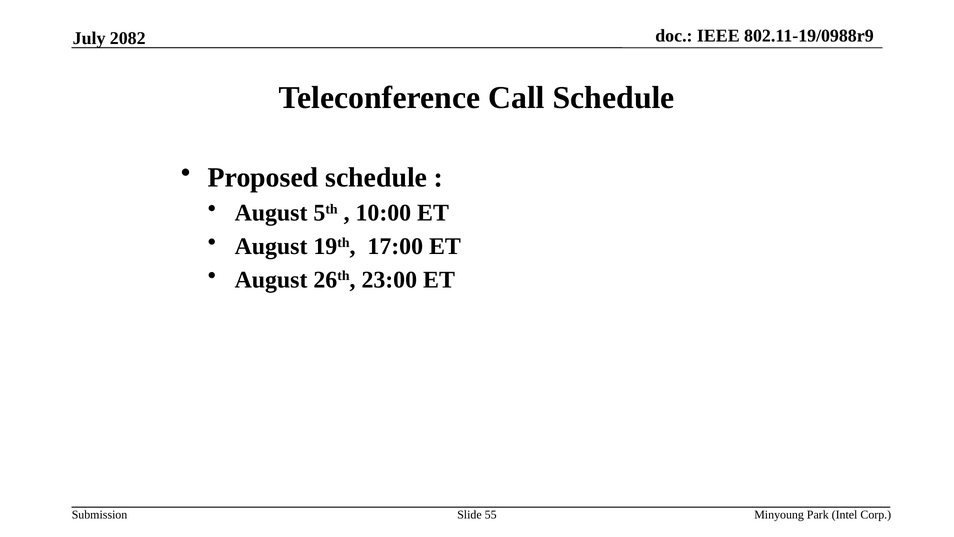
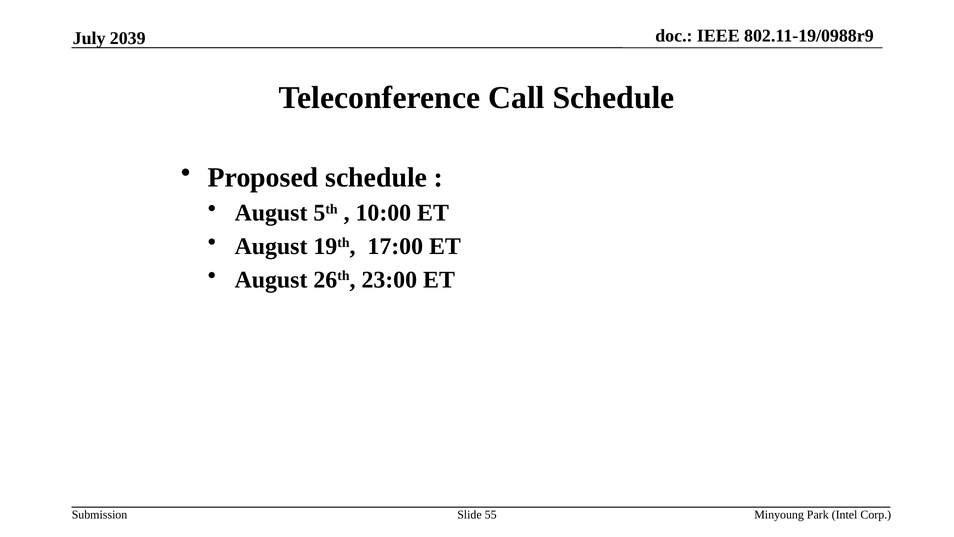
2082: 2082 -> 2039
